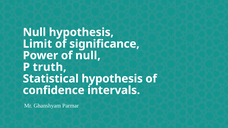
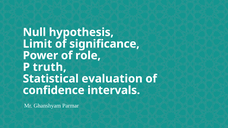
of null: null -> role
Statistical hypothesis: hypothesis -> evaluation
